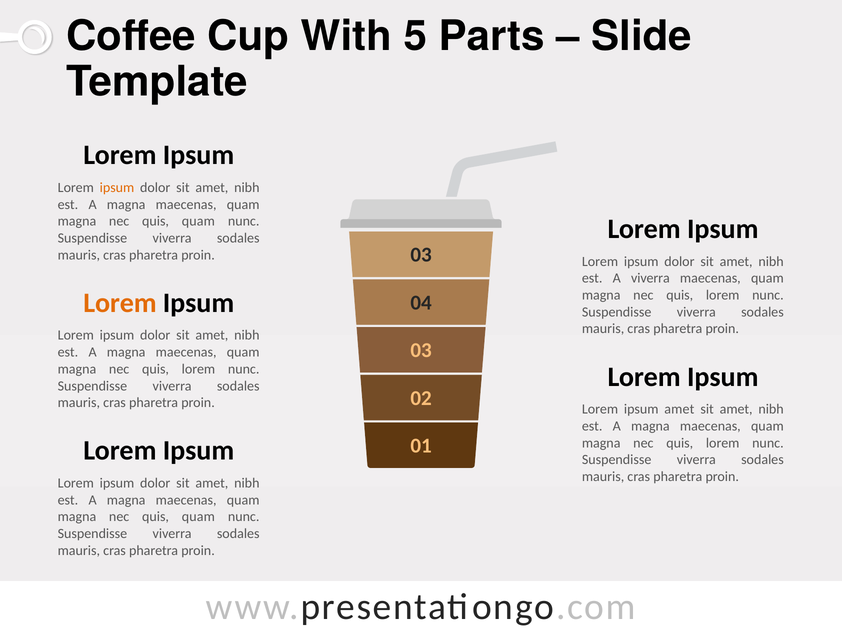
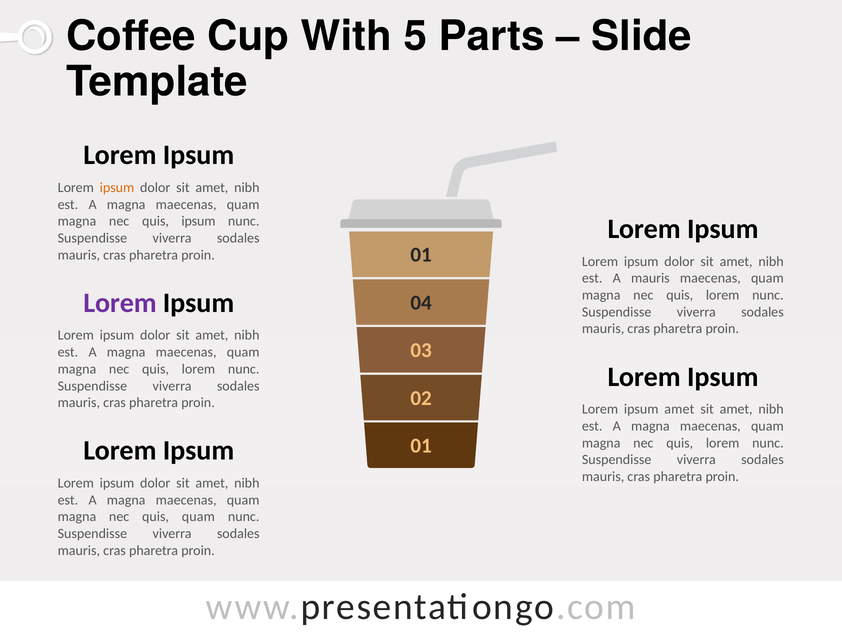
quam at (198, 221): quam -> ipsum
proin 03: 03 -> 01
A viverra: viverra -> mauris
Lorem at (120, 303) colour: orange -> purple
